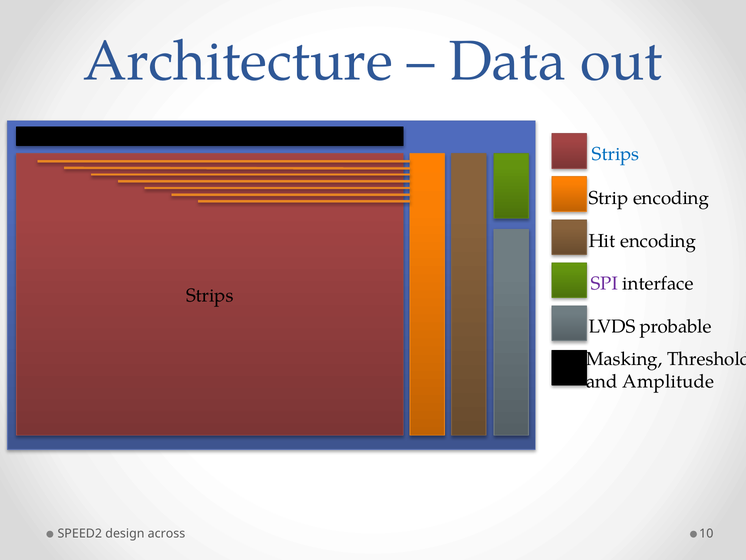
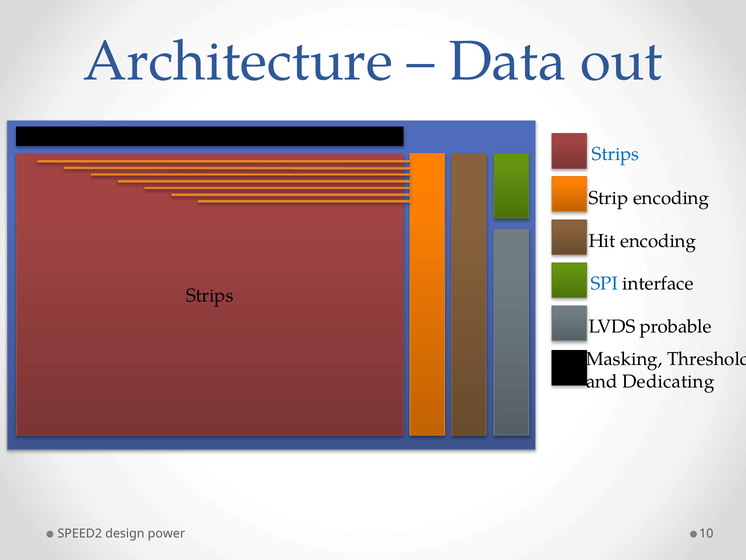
SPI colour: purple -> blue
Amplitude: Amplitude -> Dedicating
across: across -> power
